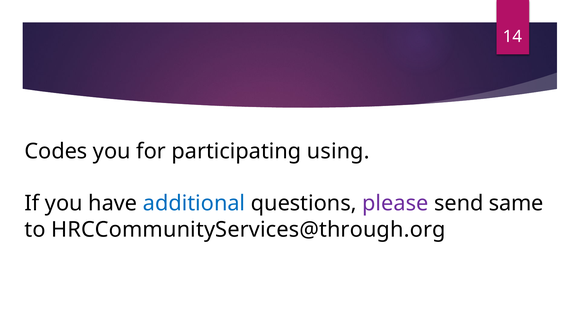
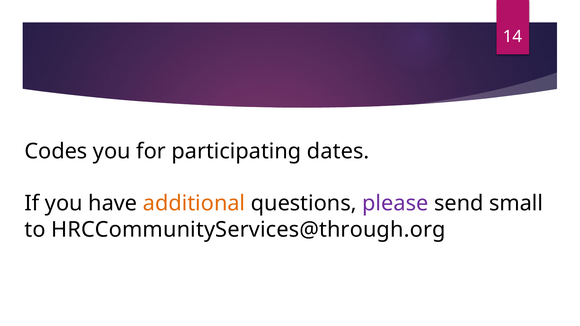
using: using -> dates
additional colour: blue -> orange
same: same -> small
